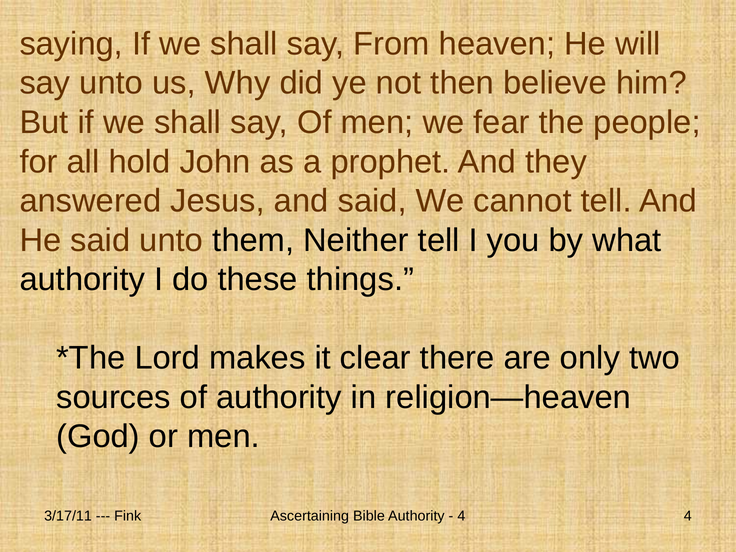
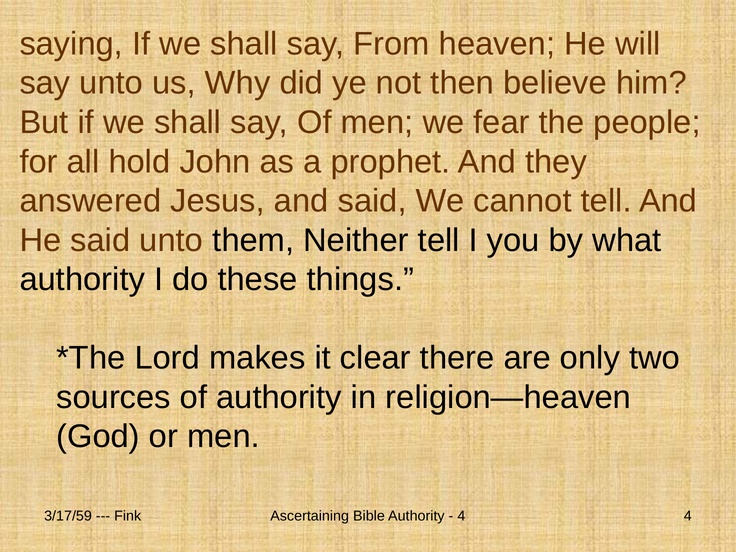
3/17/11: 3/17/11 -> 3/17/59
